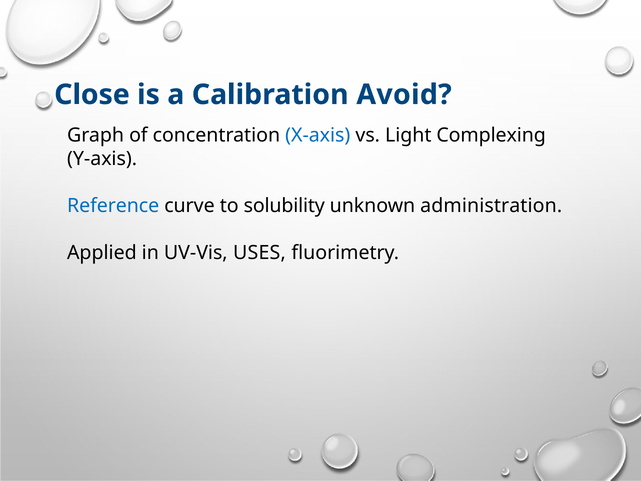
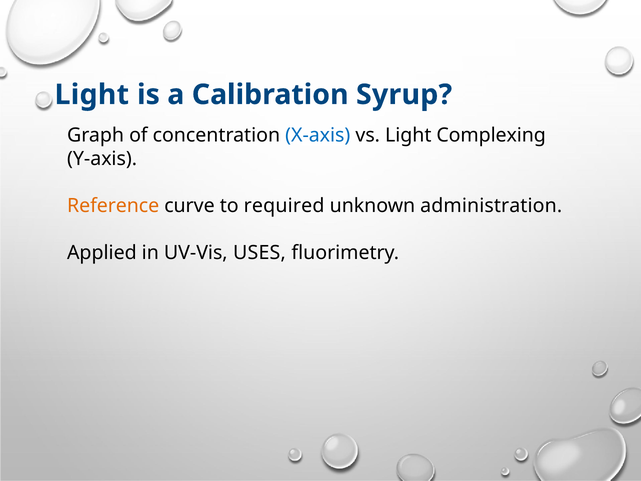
Close at (92, 95): Close -> Light
Avoid: Avoid -> Syrup
Reference colour: blue -> orange
solubility: solubility -> required
